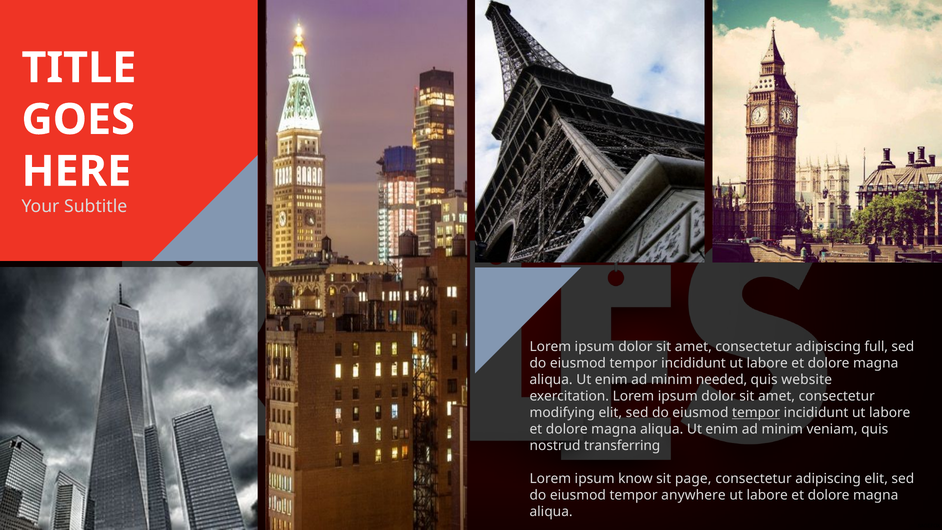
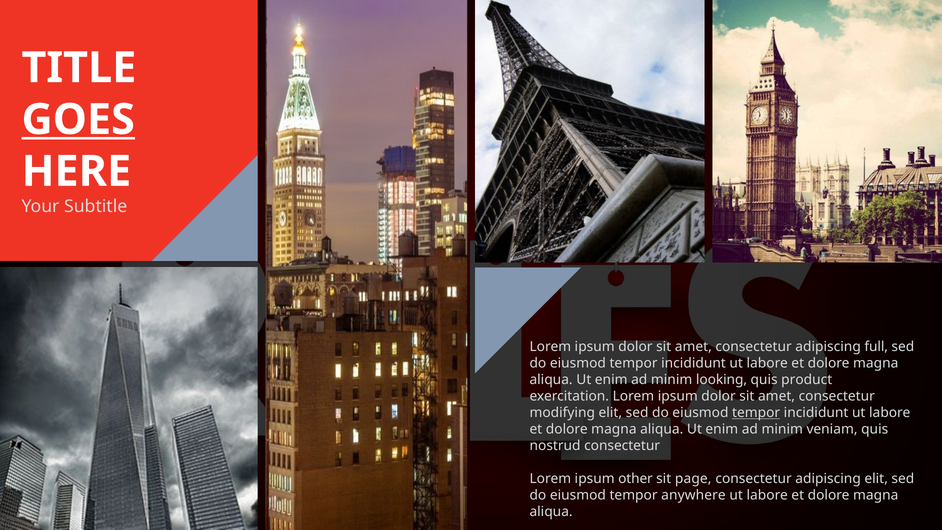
GOES underline: none -> present
needed: needed -> looking
website: website -> product
nostrud transferring: transferring -> consectetur
know: know -> other
